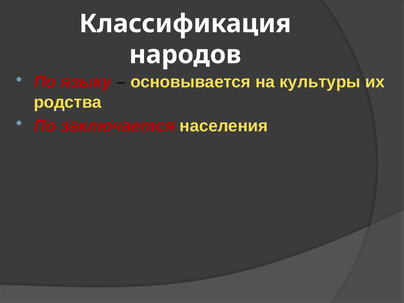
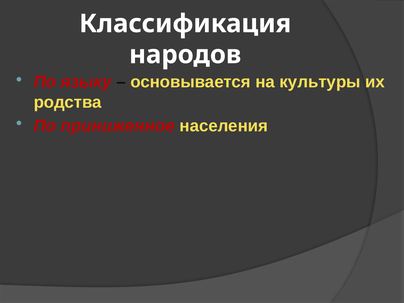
заключается: заключается -> приниженное
